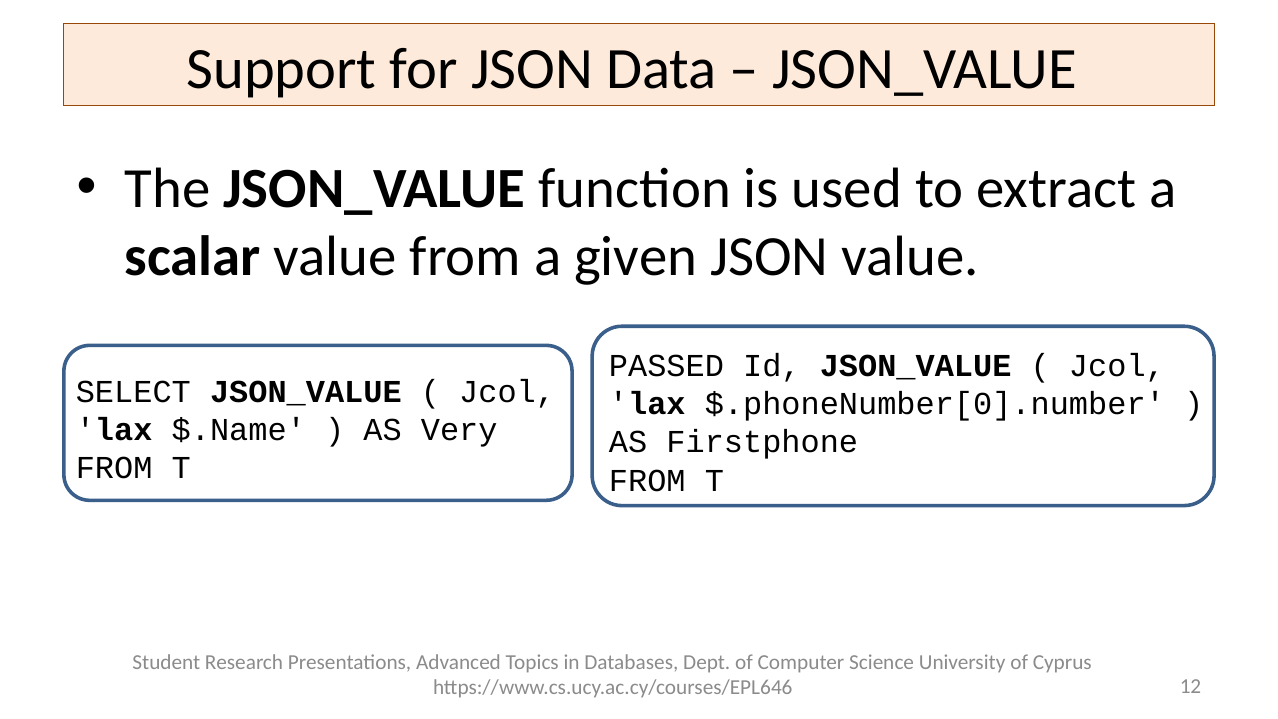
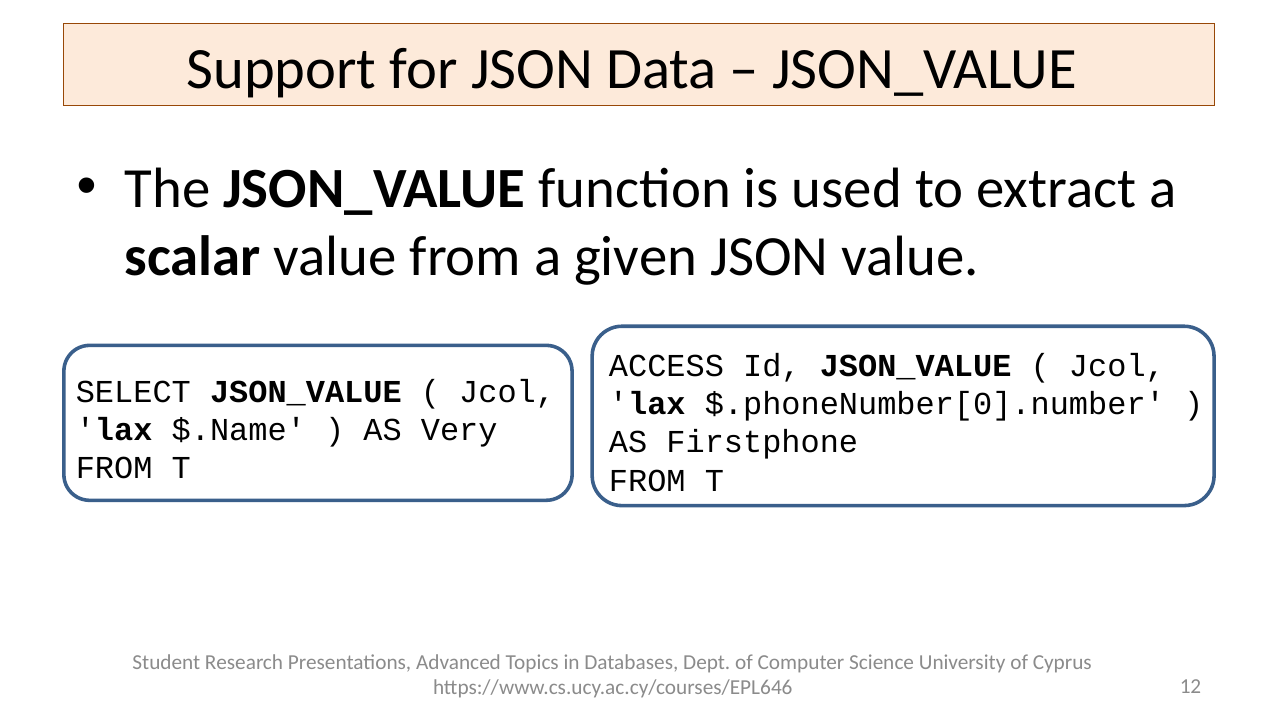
PASSED: PASSED -> ACCESS
